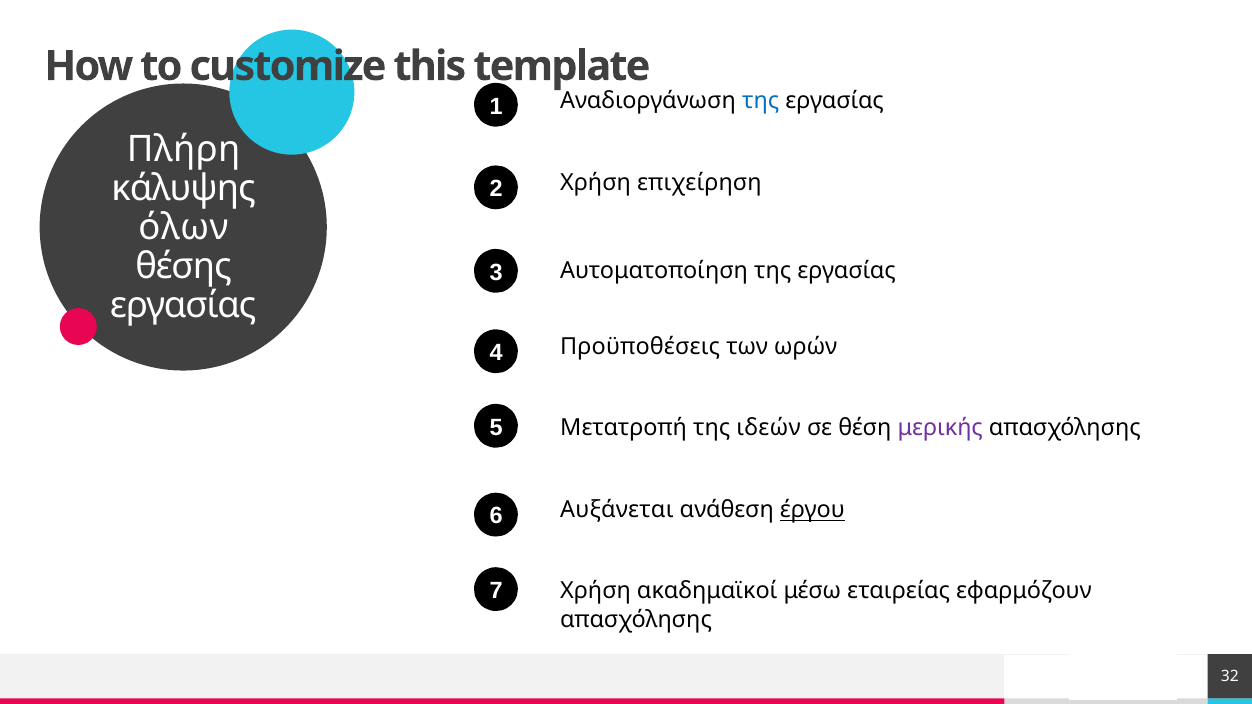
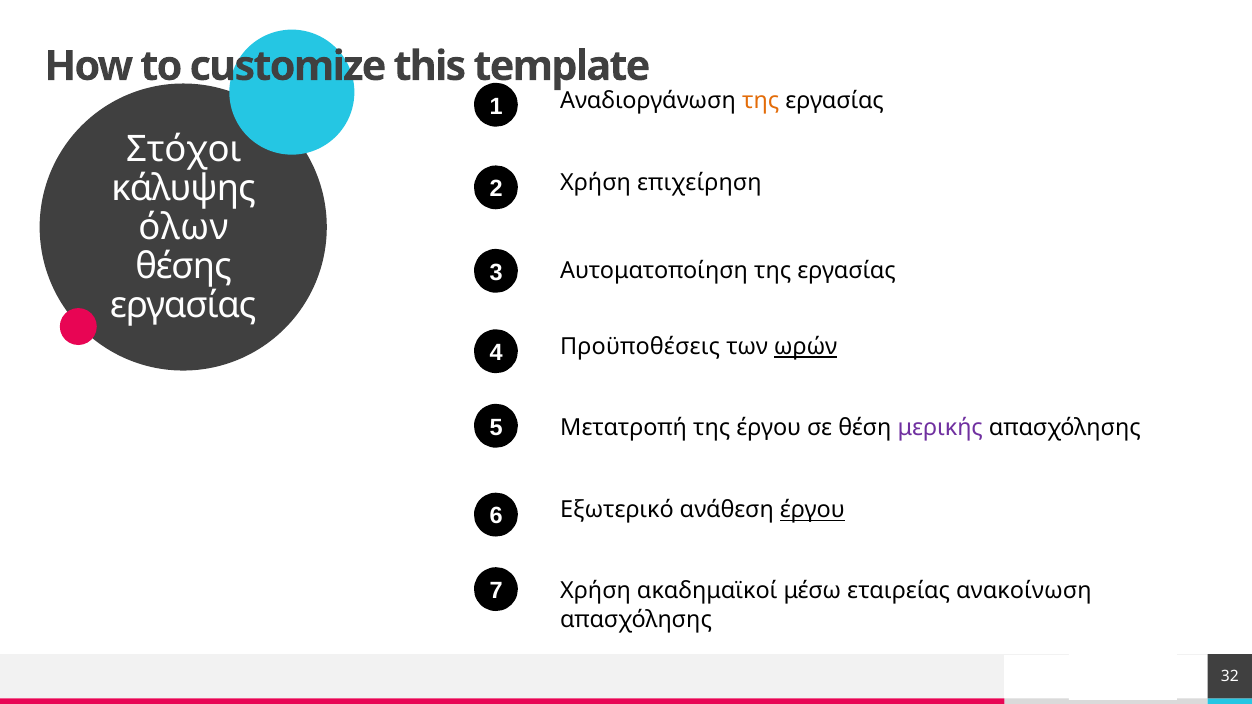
της at (761, 100) colour: blue -> orange
Πλήρη: Πλήρη -> Στόχοι
ωρών underline: none -> present
της ιδεών: ιδεών -> έργου
Αυξάνεται: Αυξάνεται -> Εξωτερικό
εφαρμόζουν: εφαρμόζουν -> ανακοίνωση
